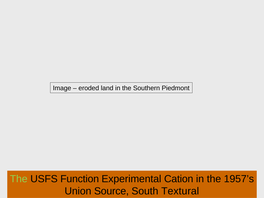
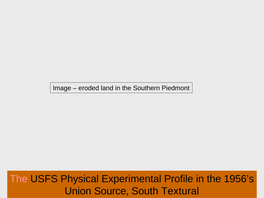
The at (19, 179) colour: light green -> pink
Function: Function -> Physical
Cation: Cation -> Profile
1957’s: 1957’s -> 1956’s
